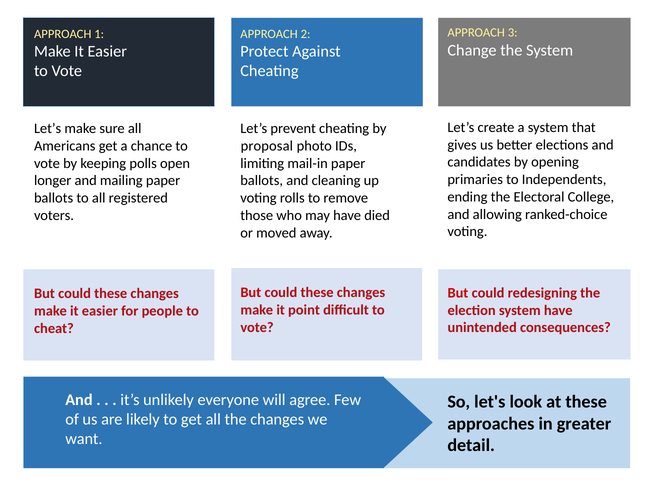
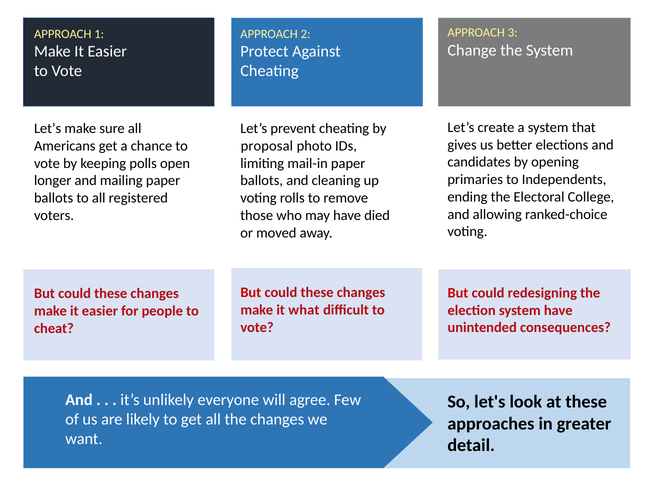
point: point -> what
